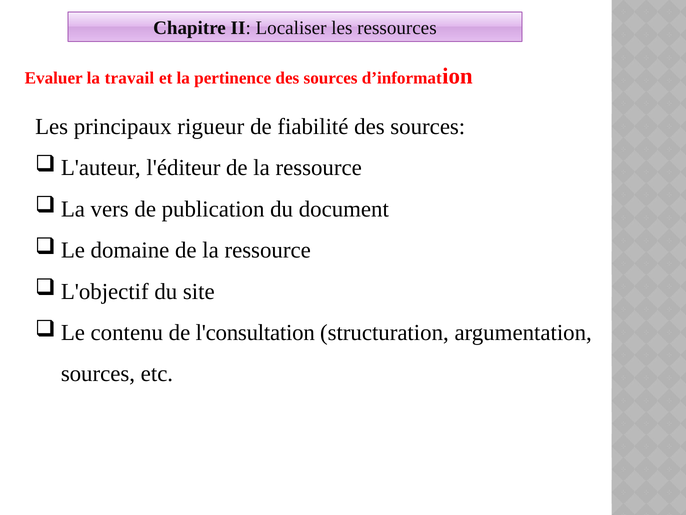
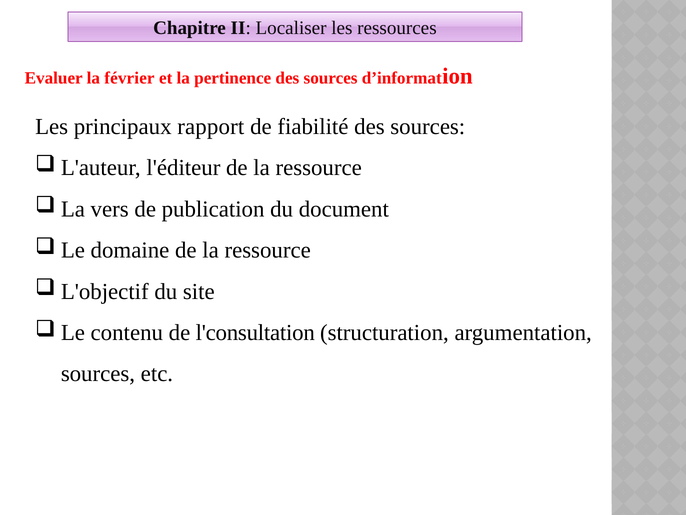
travail: travail -> février
rigueur: rigueur -> rapport
